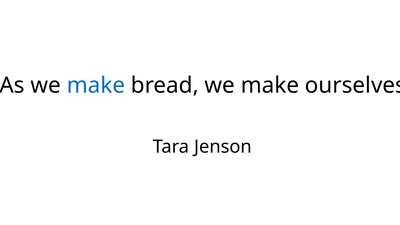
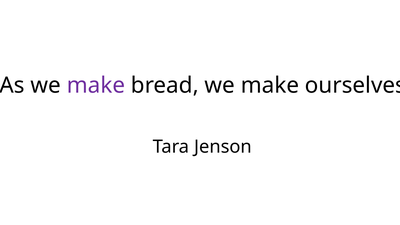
make at (96, 86) colour: blue -> purple
